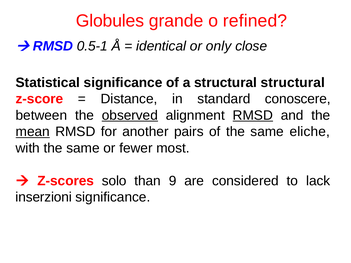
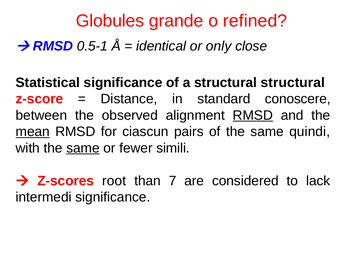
observed underline: present -> none
another: another -> ciascun
eliche: eliche -> quindi
same at (83, 148) underline: none -> present
most: most -> simili
solo: solo -> root
9: 9 -> 7
inserzioni: inserzioni -> intermedi
